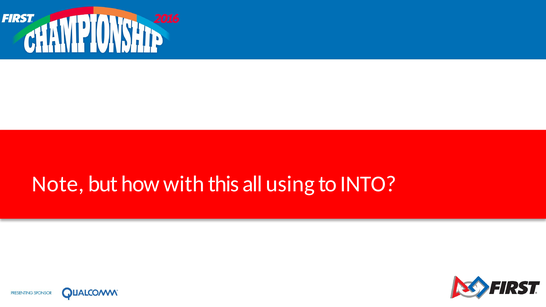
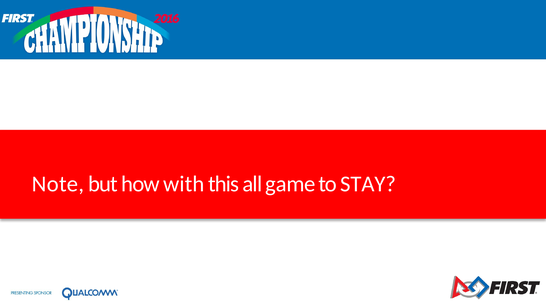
using: using -> game
INTO: INTO -> STAY
